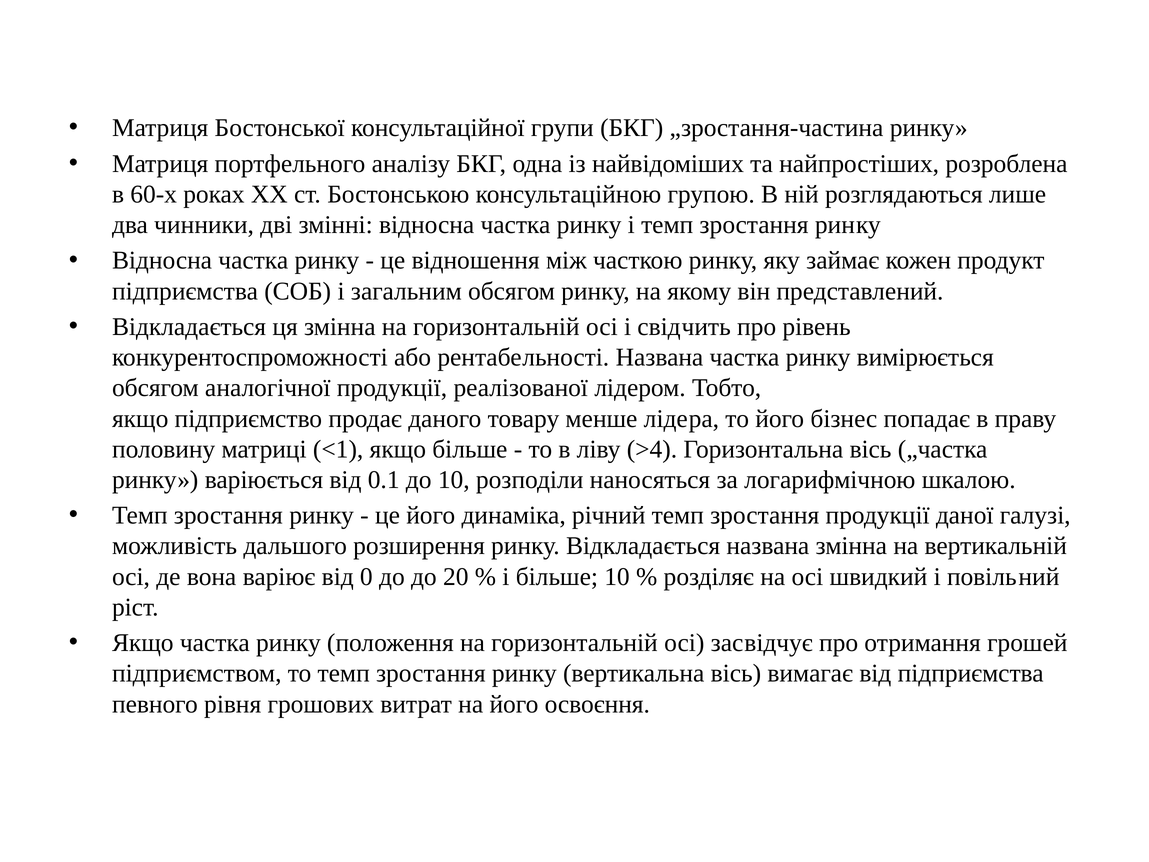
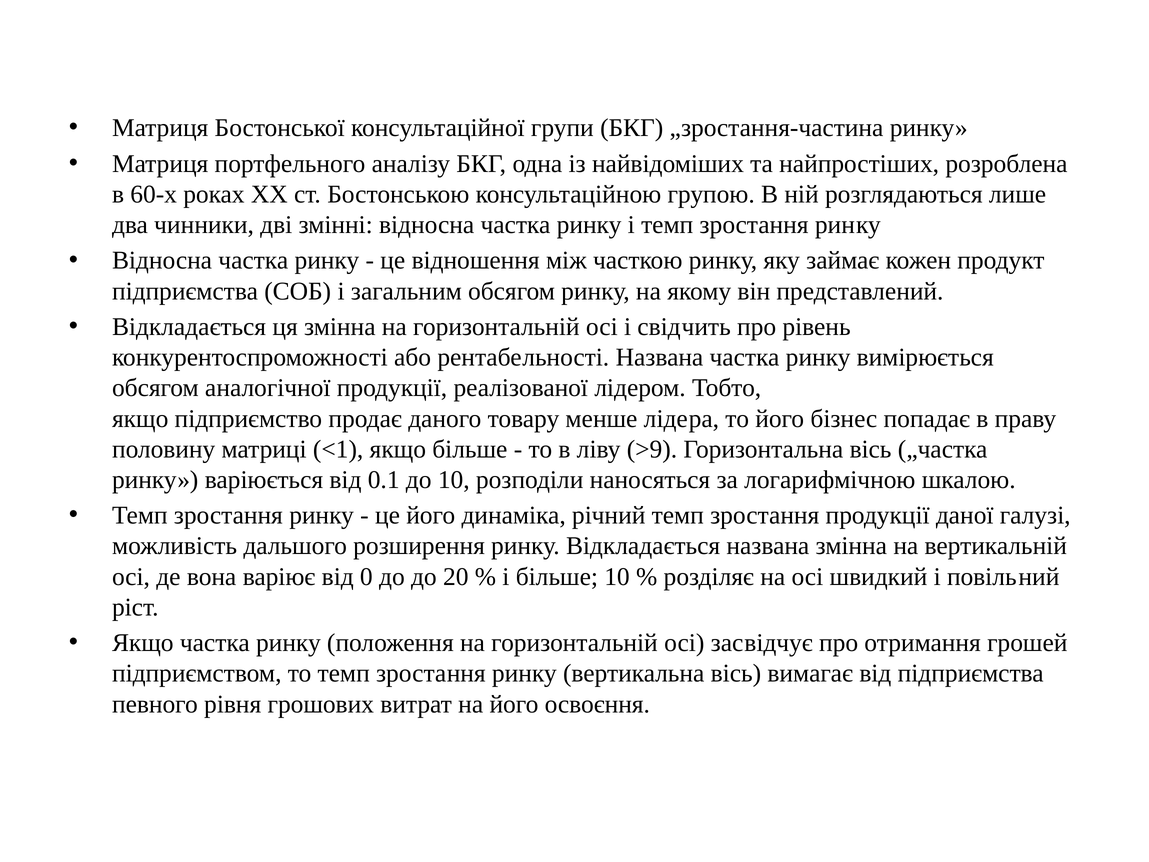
>4: >4 -> >9
